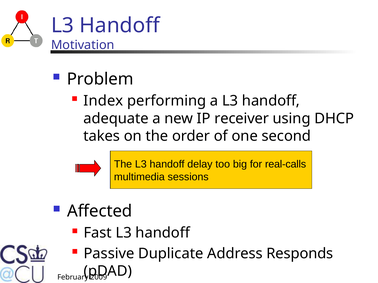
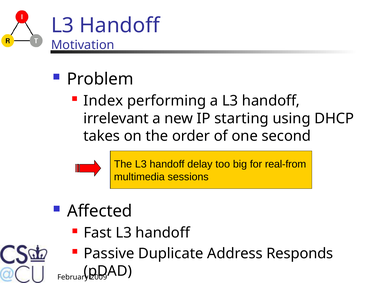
adequate: adequate -> irrelevant
receiver: receiver -> starting
real-calls: real-calls -> real-from
